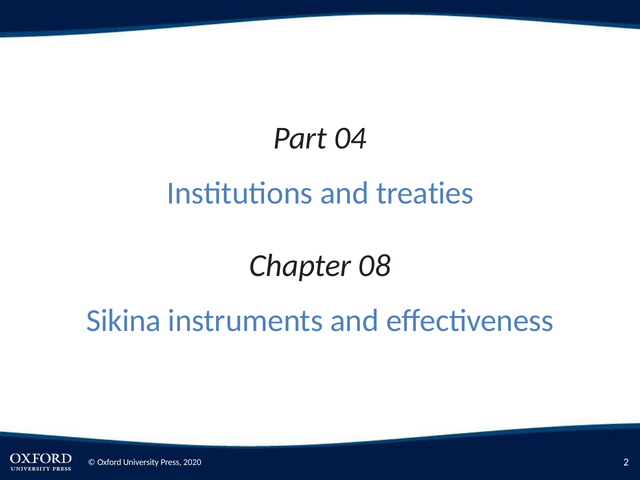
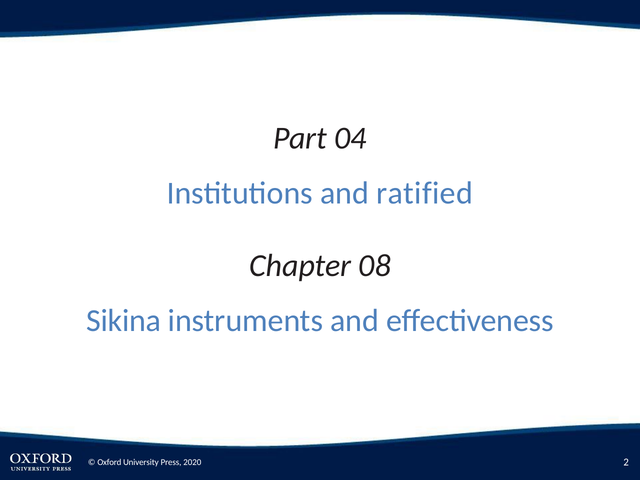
treaties: treaties -> ratified
